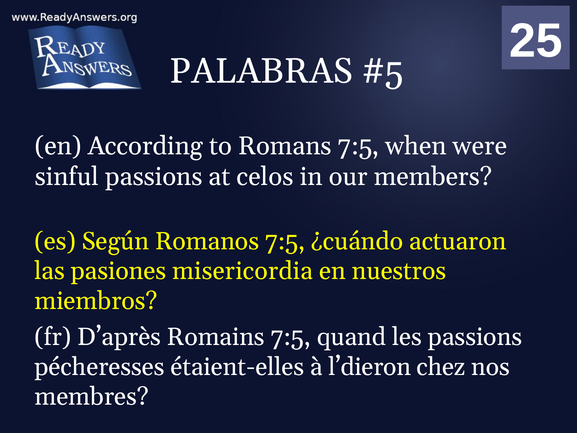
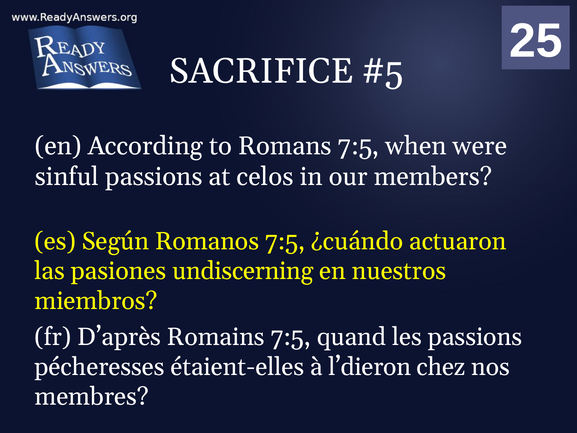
PALABRAS: PALABRAS -> SACRIFICE
misericordia: misericordia -> undiscerning
